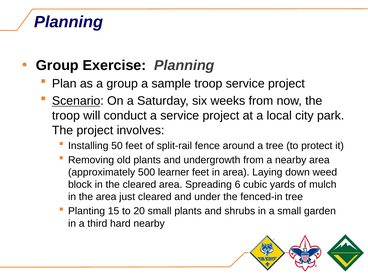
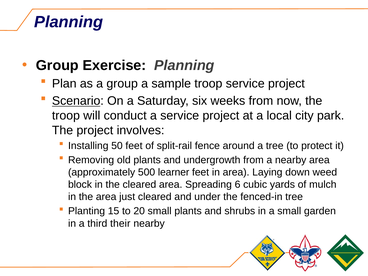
hard: hard -> their
